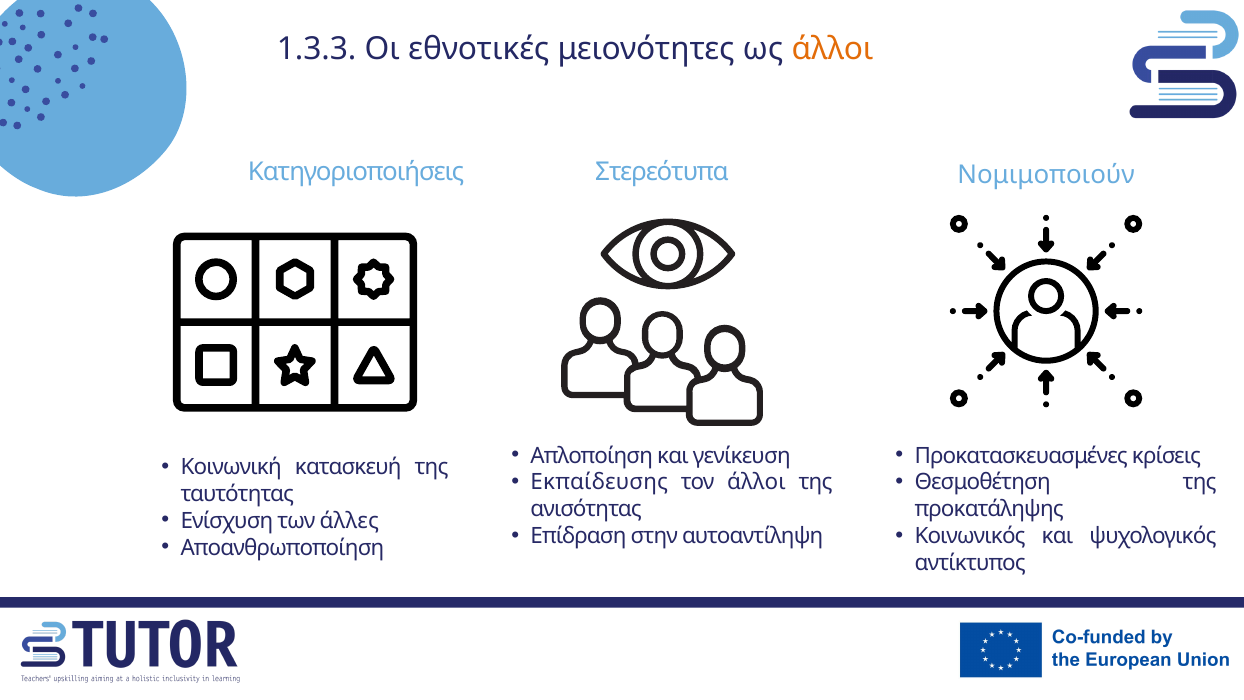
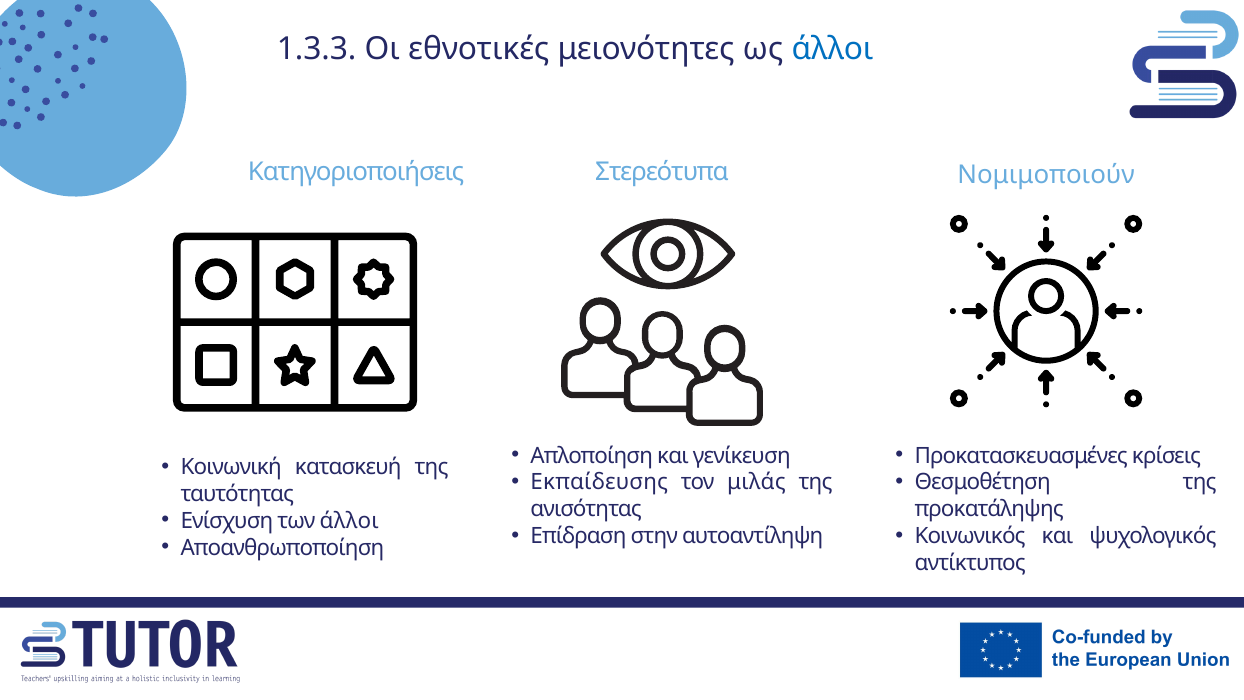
άλλοι at (833, 49) colour: orange -> blue
τον άλλοι: άλλοι -> μιλάς
των άλλες: άλλες -> άλλοι
